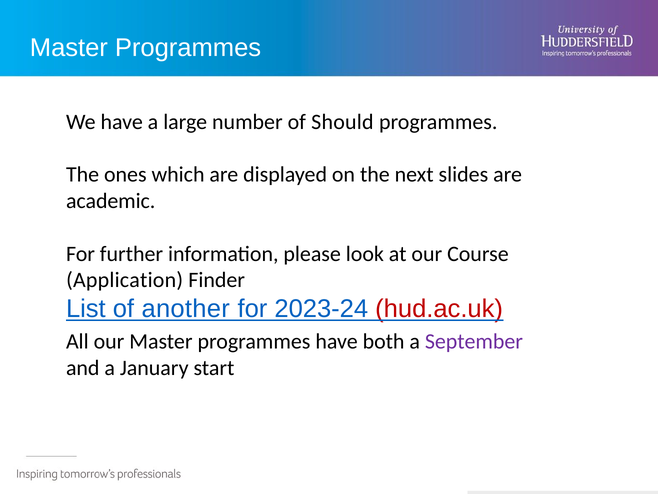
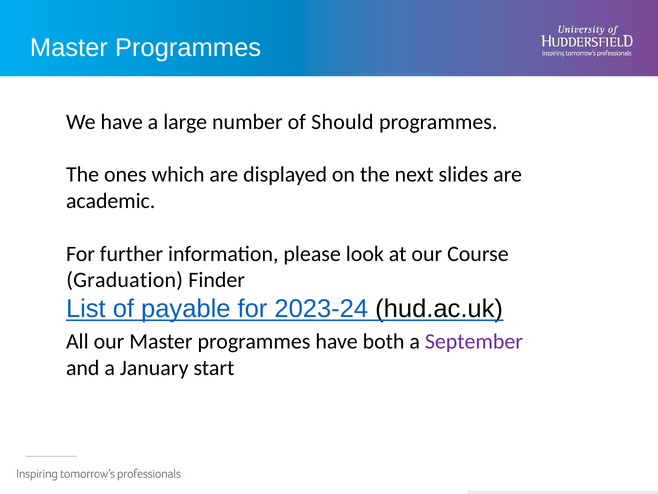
Application: Application -> Graduation
another: another -> payable
hud.ac.uk colour: red -> black
